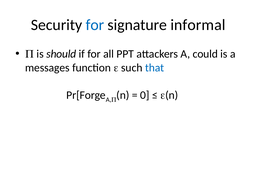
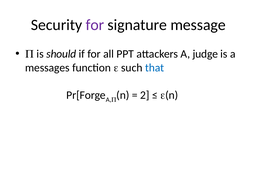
for at (95, 25) colour: blue -> purple
informal: informal -> message
could: could -> judge
0: 0 -> 2
